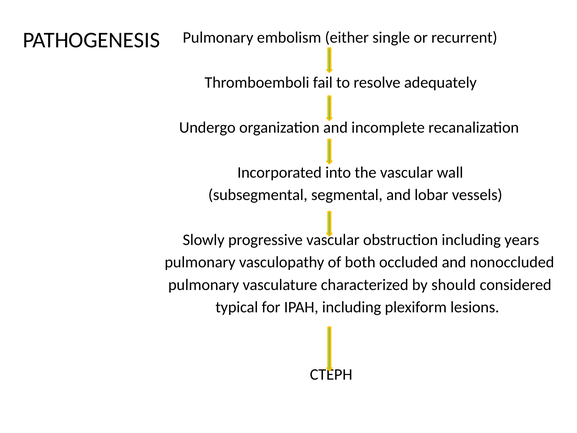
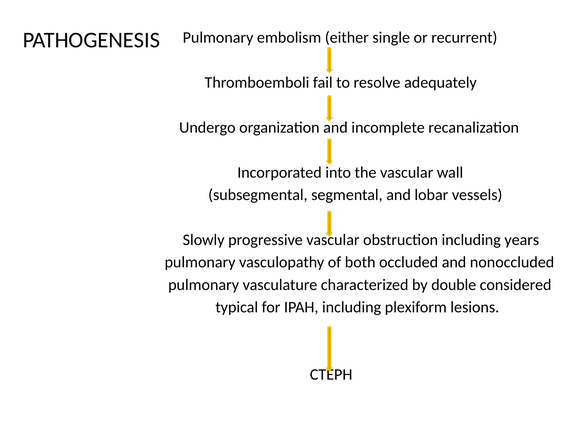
should: should -> double
